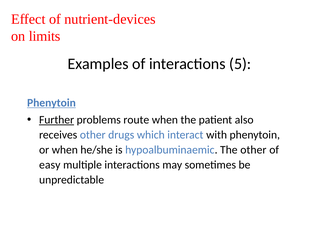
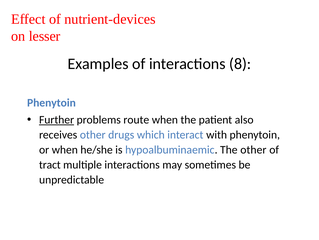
limits: limits -> lesser
5: 5 -> 8
Phenytoin at (51, 102) underline: present -> none
easy: easy -> tract
